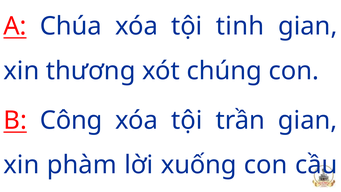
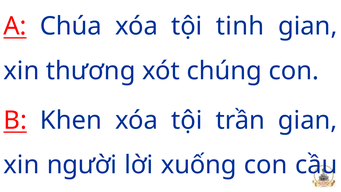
Công: Công -> Khen
phàm: phàm -> người
